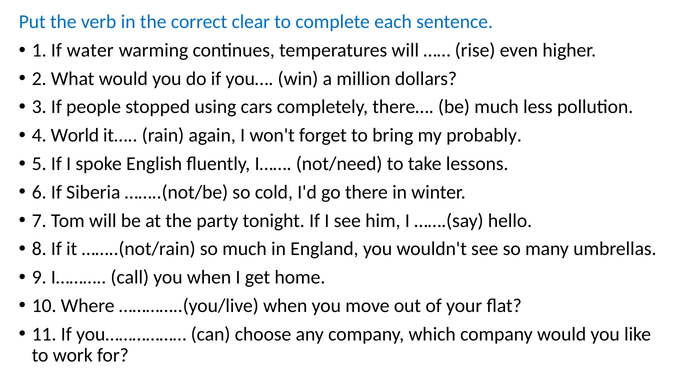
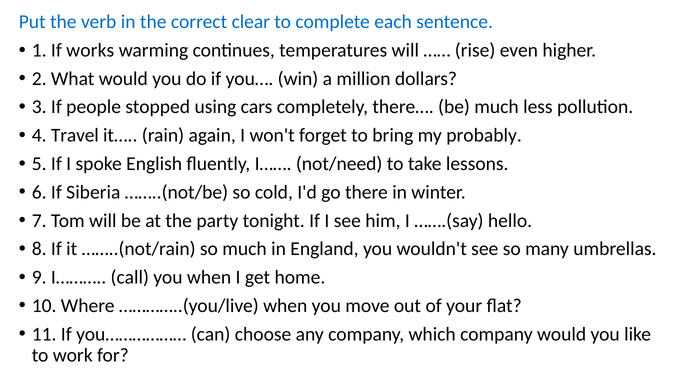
water: water -> works
World: World -> Travel
